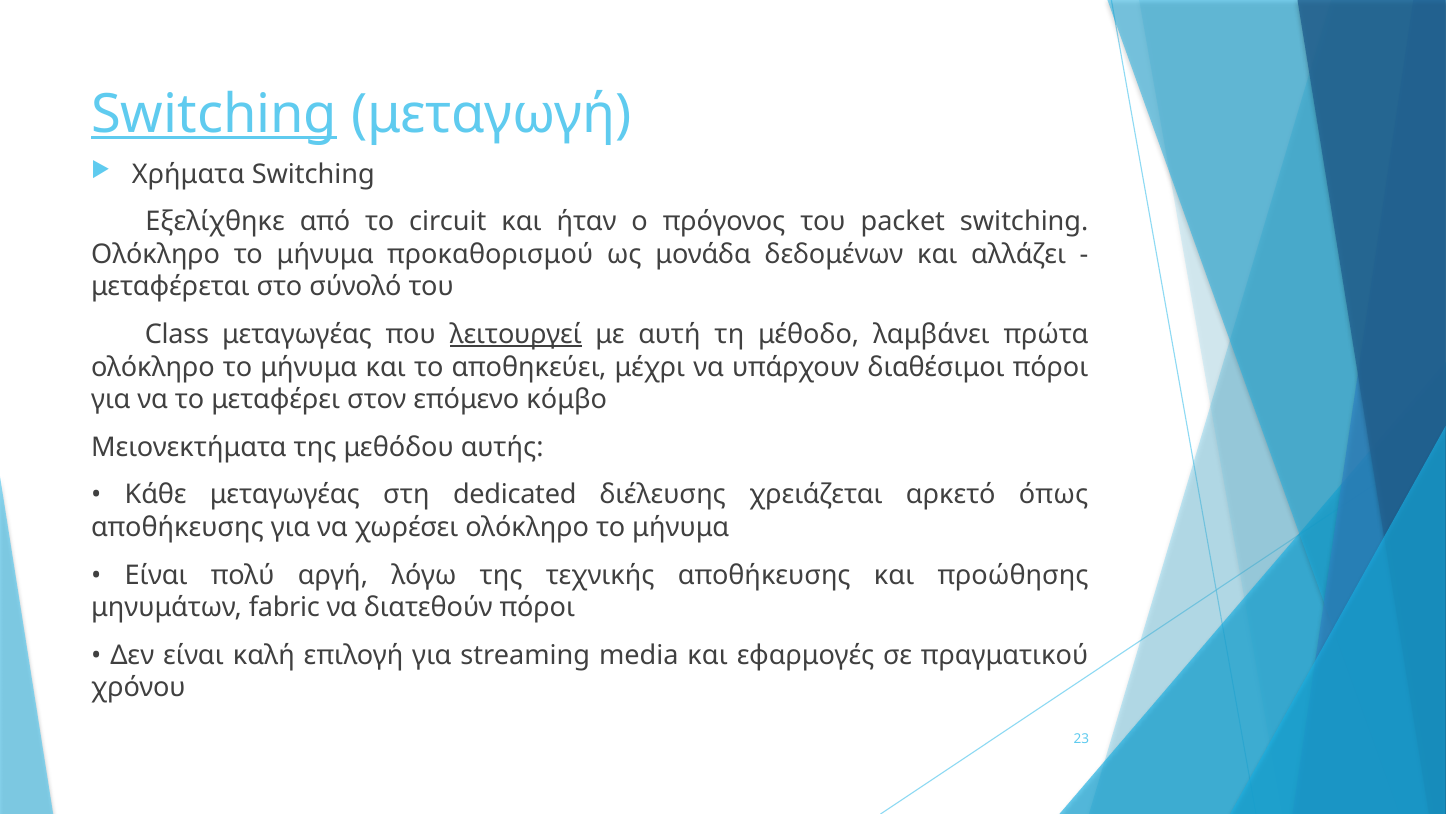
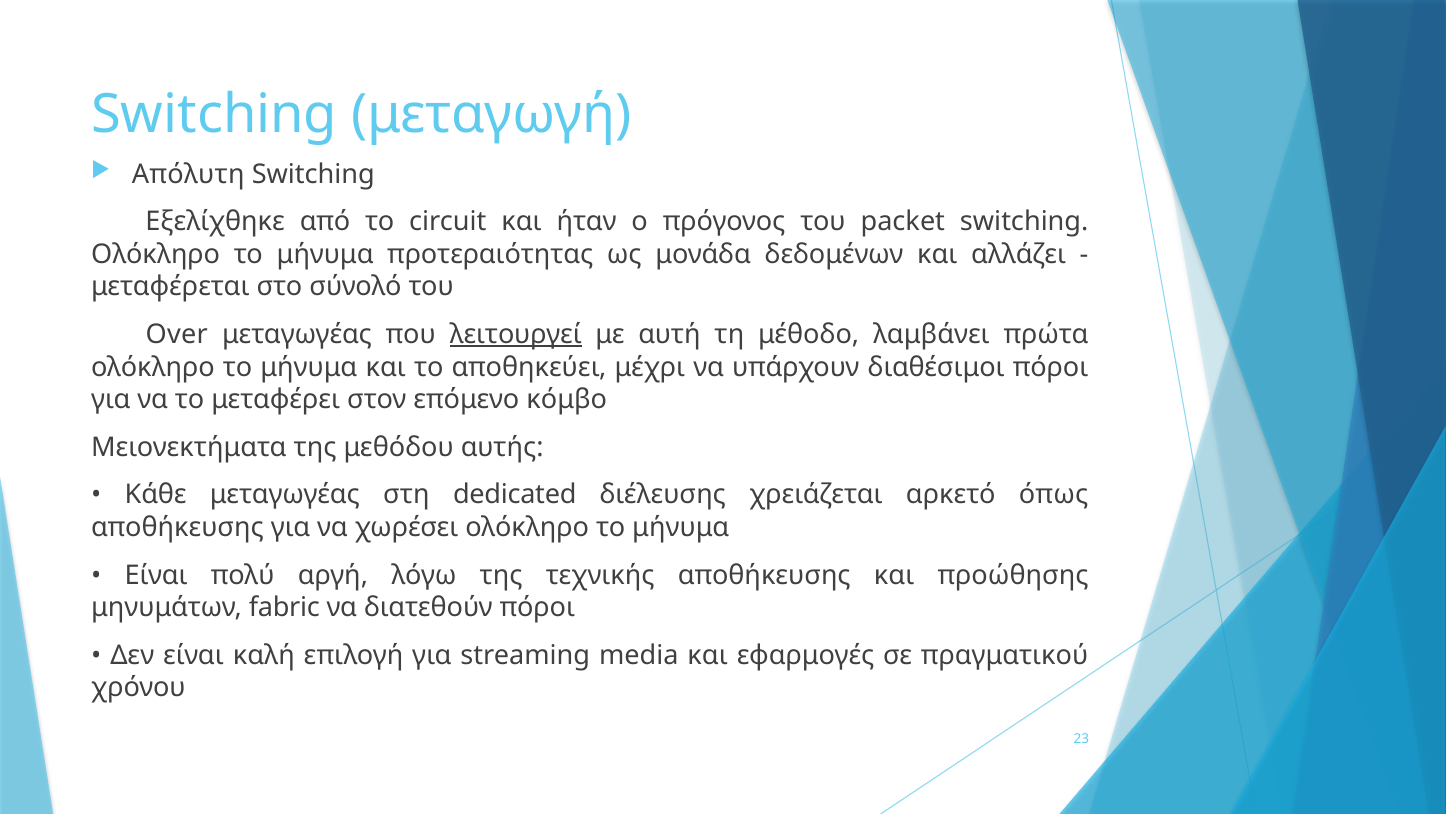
Switching at (214, 114) underline: present -> none
Χρήματα: Χρήματα -> Απόλυτη
προκαθορισμού: προκαθορισμού -> προτεραιότητας
Class: Class -> Over
